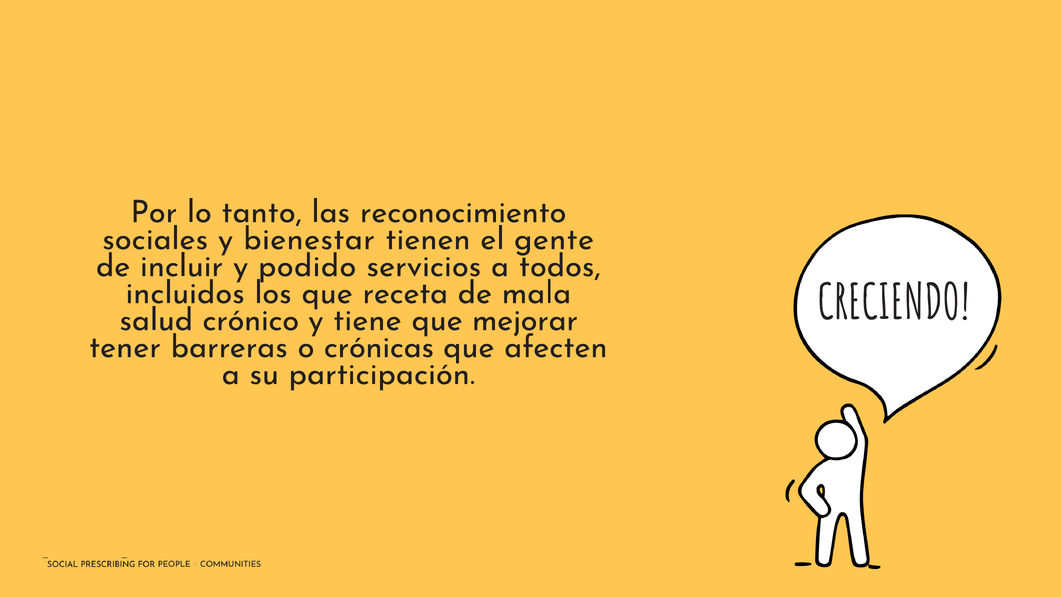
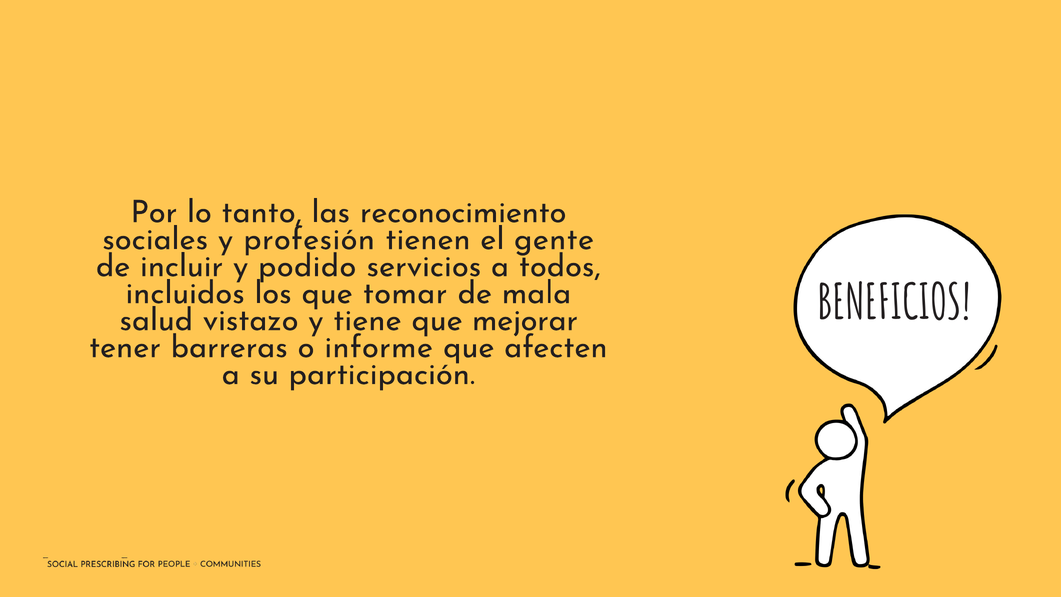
bienestar: bienestar -> profesión
receta: receta -> tomar
CRECIENDO: CRECIENDO -> BENEFICIOS
crónico: crónico -> vistazo
crónicas: crónicas -> informe
